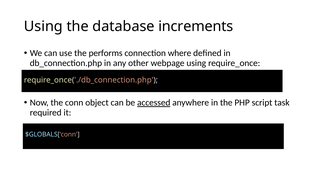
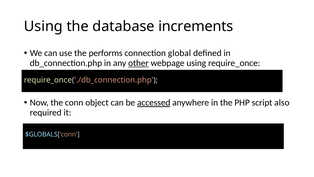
where: where -> global
other underline: none -> present
task: task -> also
